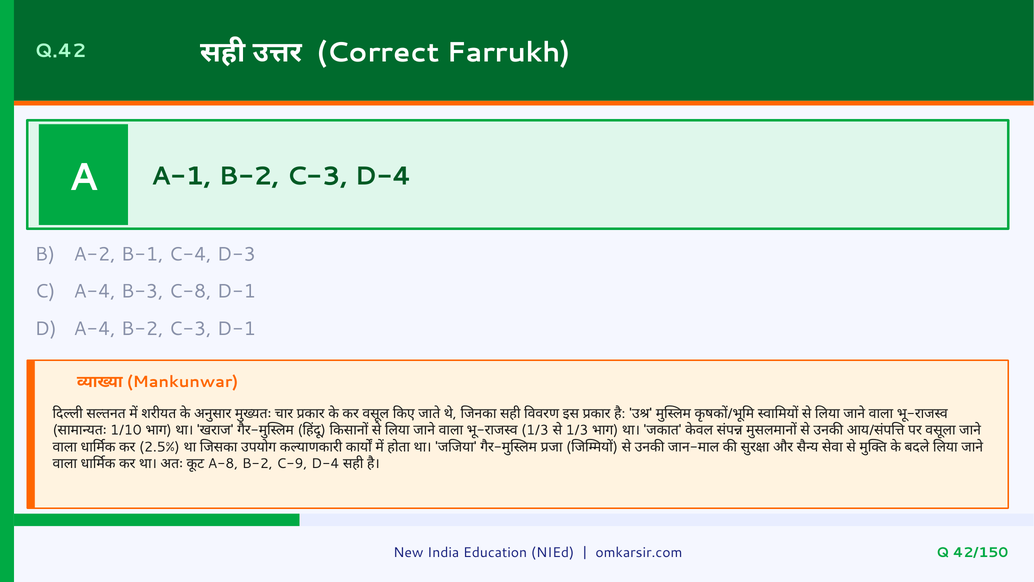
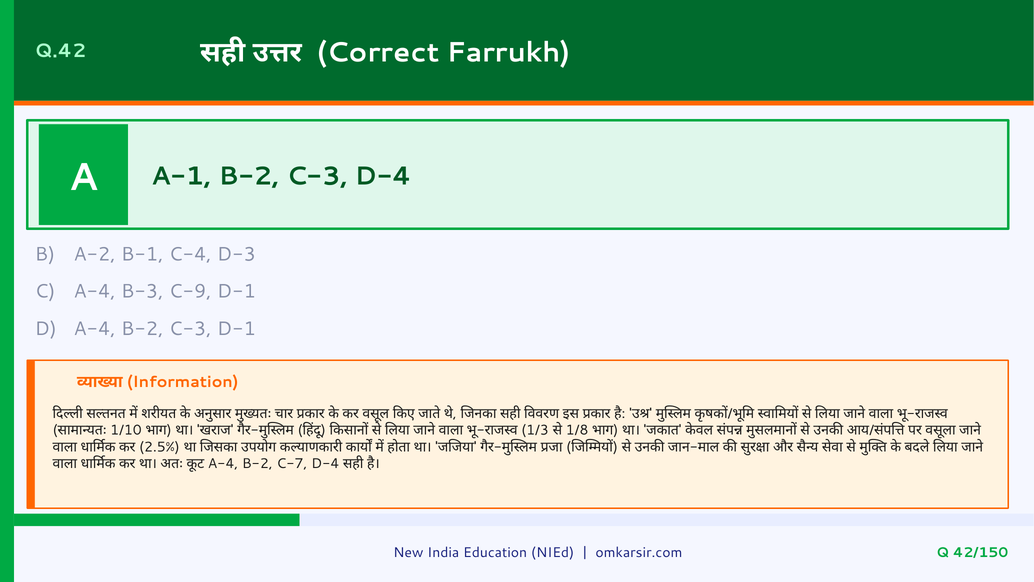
C-8: C-8 -> C-9
Mankunwar: Mankunwar -> Information
1/3 at (577, 430): 1/3 -> 1/8
A-8 at (223, 463): A-8 -> A-4
C-9: C-9 -> C-7
